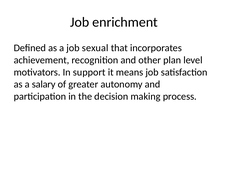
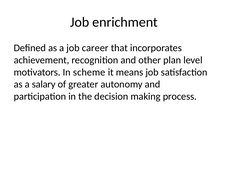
sexual: sexual -> career
support: support -> scheme
